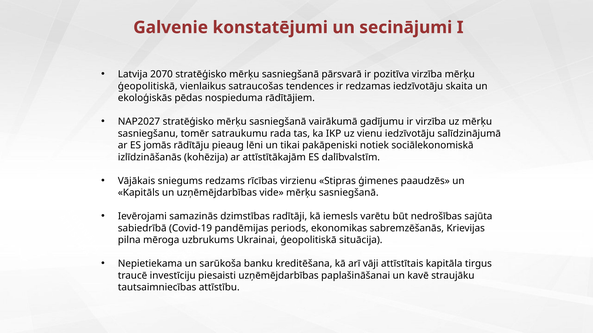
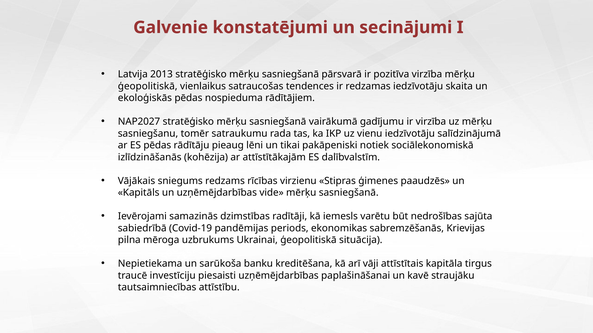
2070: 2070 -> 2013
ES jomās: jomās -> pēdas
